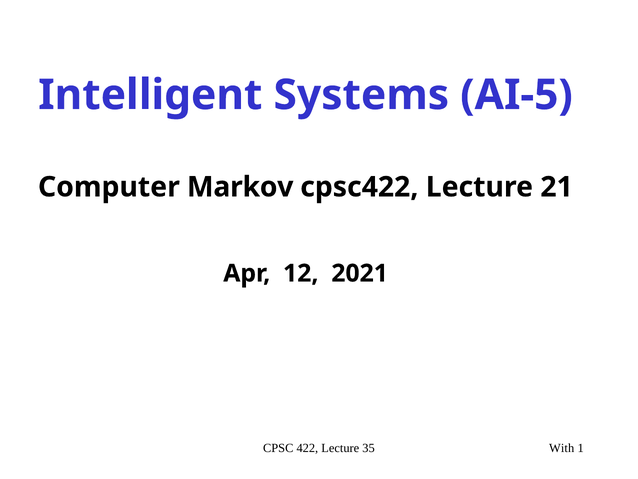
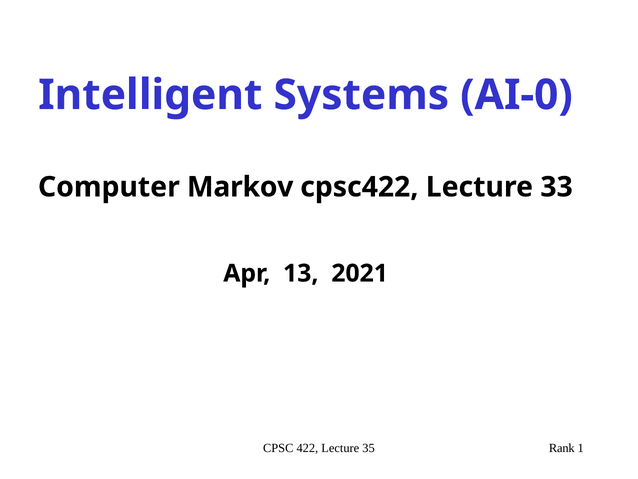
AI-5: AI-5 -> AI-0
21: 21 -> 33
12: 12 -> 13
With: With -> Rank
